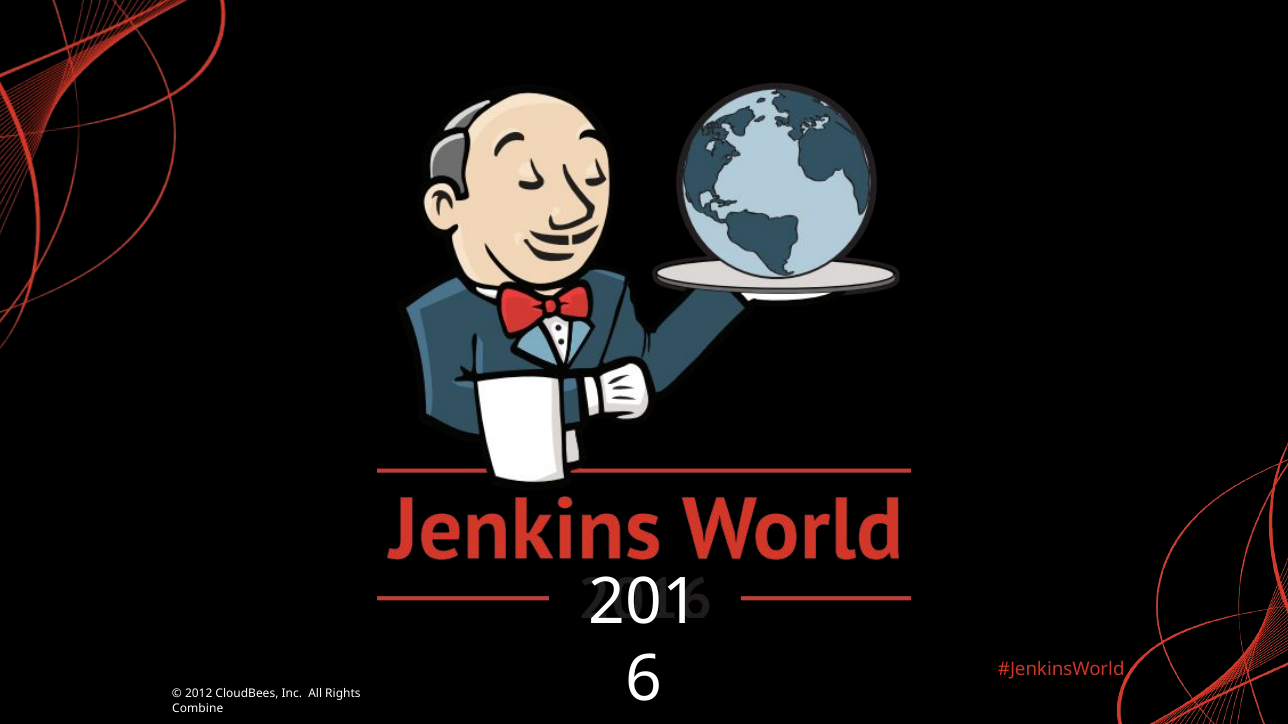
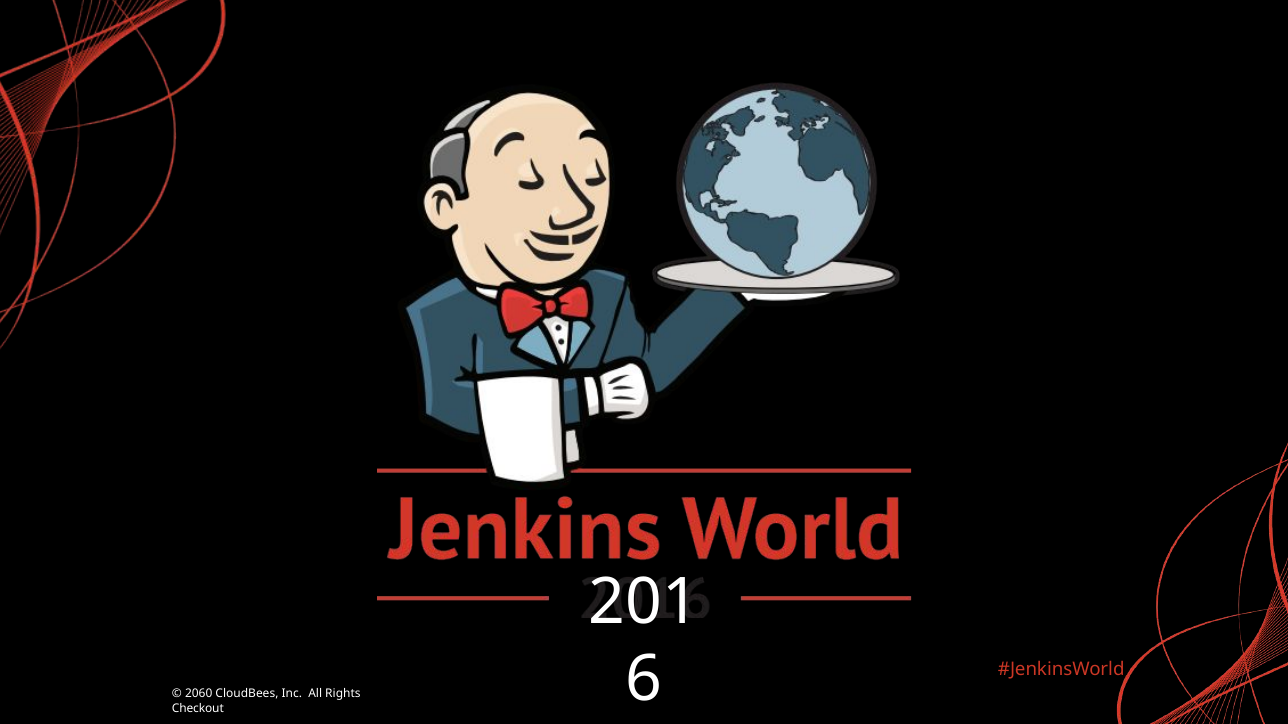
2012: 2012 -> 2060
Combine: Combine -> Checkout
